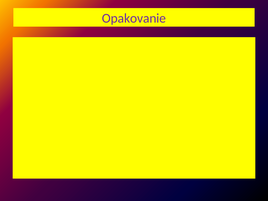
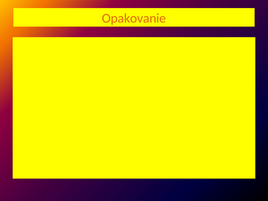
Opakovanie colour: purple -> orange
